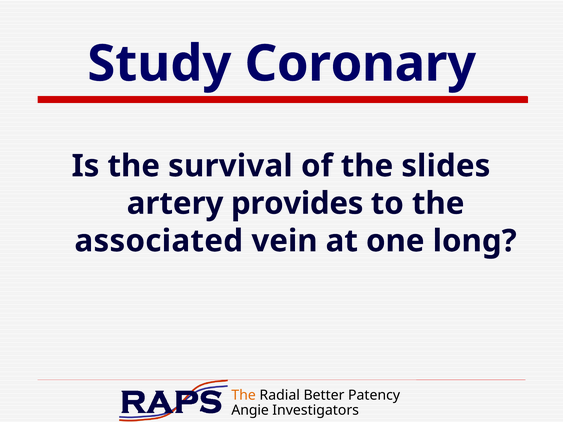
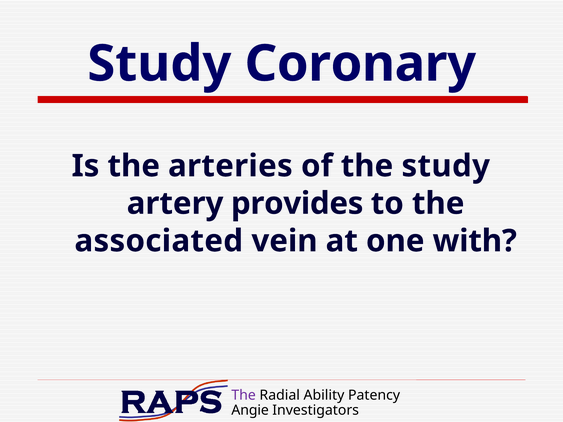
survival: survival -> arteries
the slides: slides -> study
long: long -> with
The at (244, 395) colour: orange -> purple
Better: Better -> Ability
